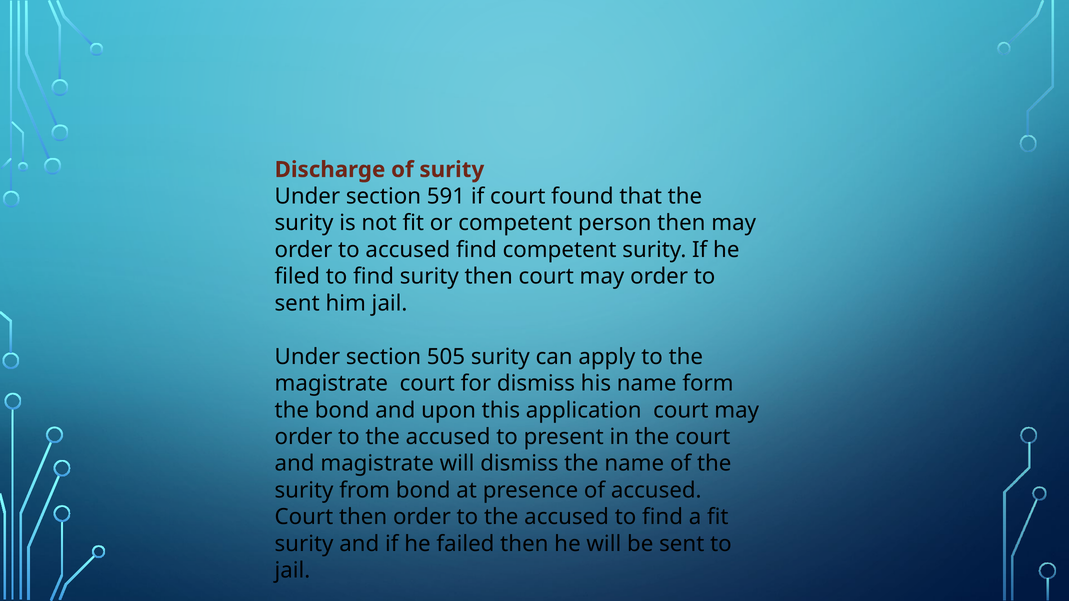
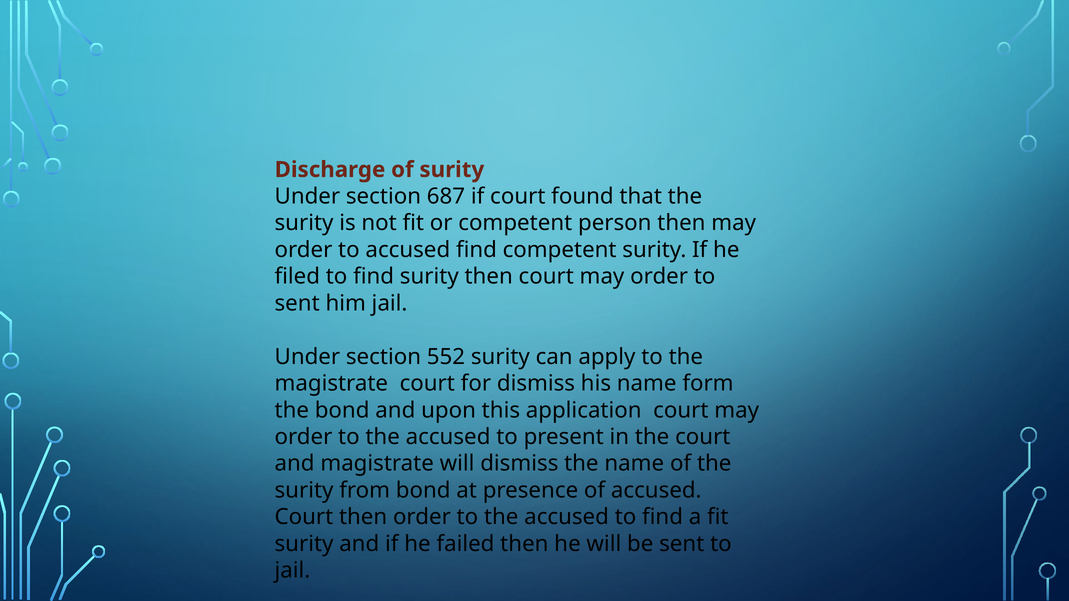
591: 591 -> 687
505: 505 -> 552
